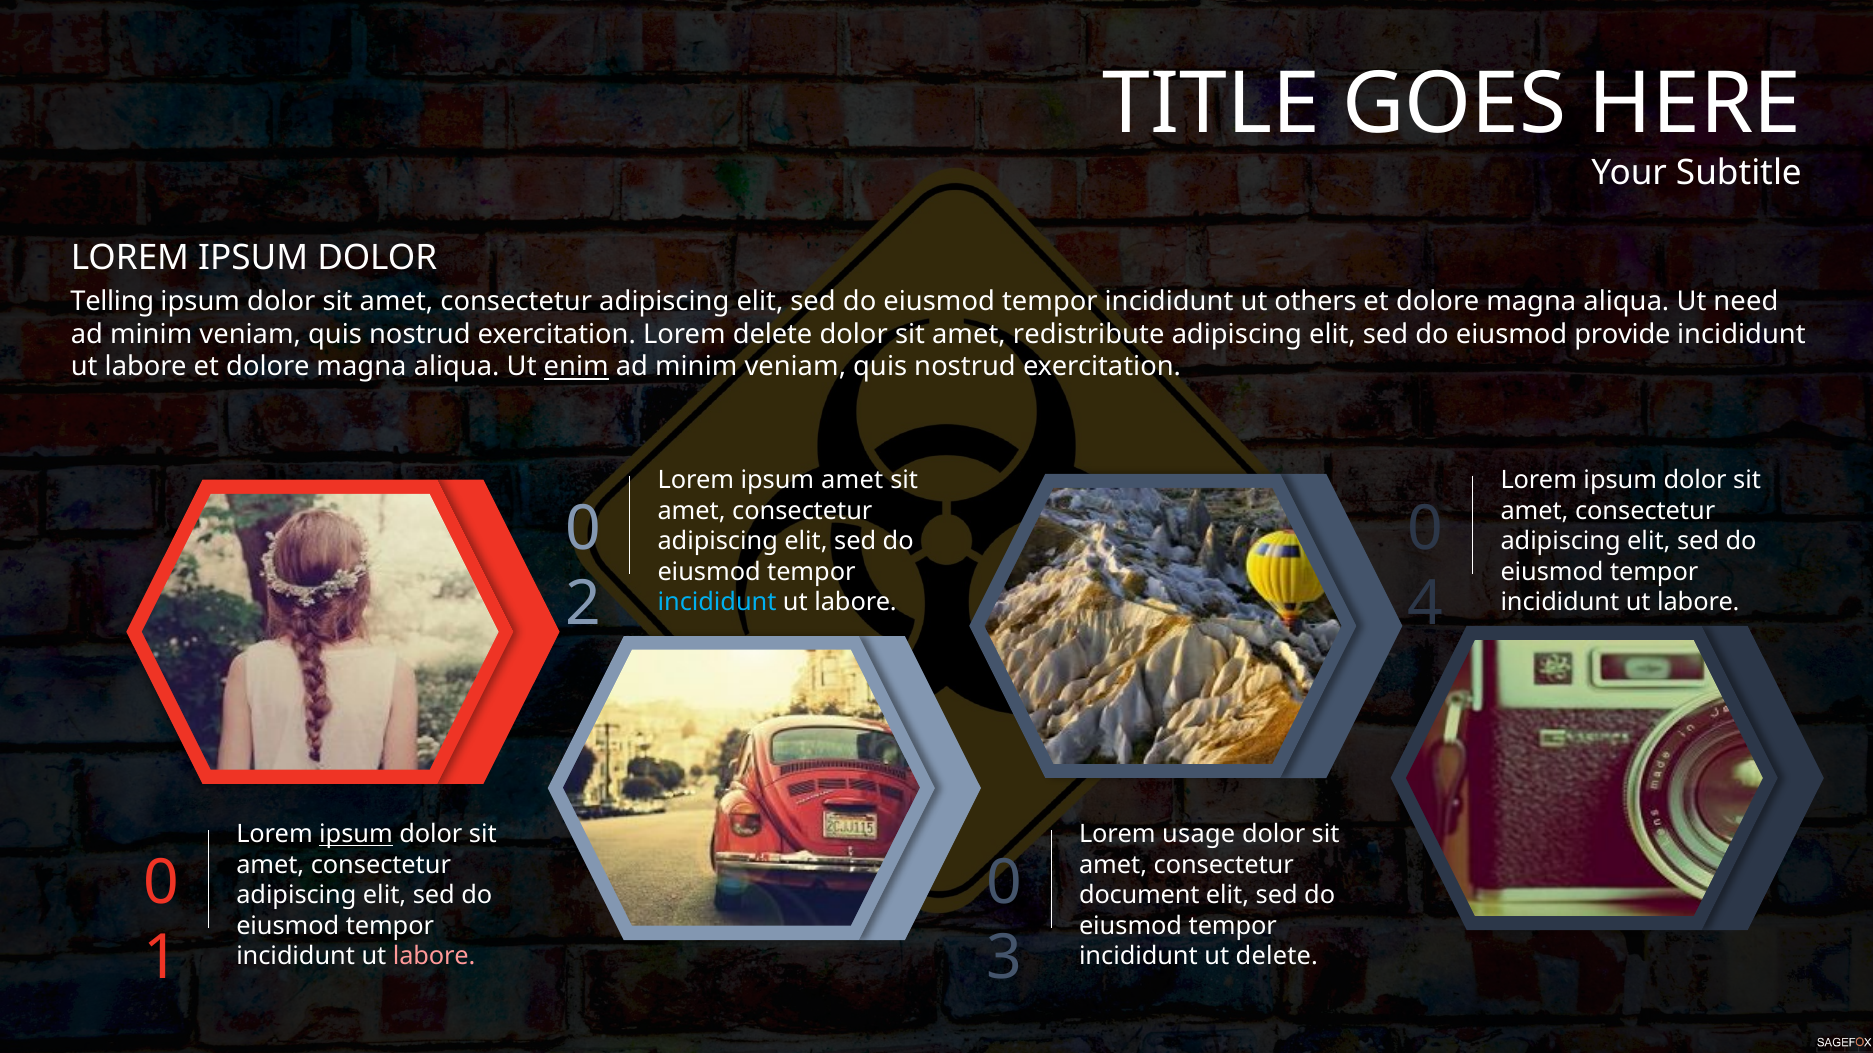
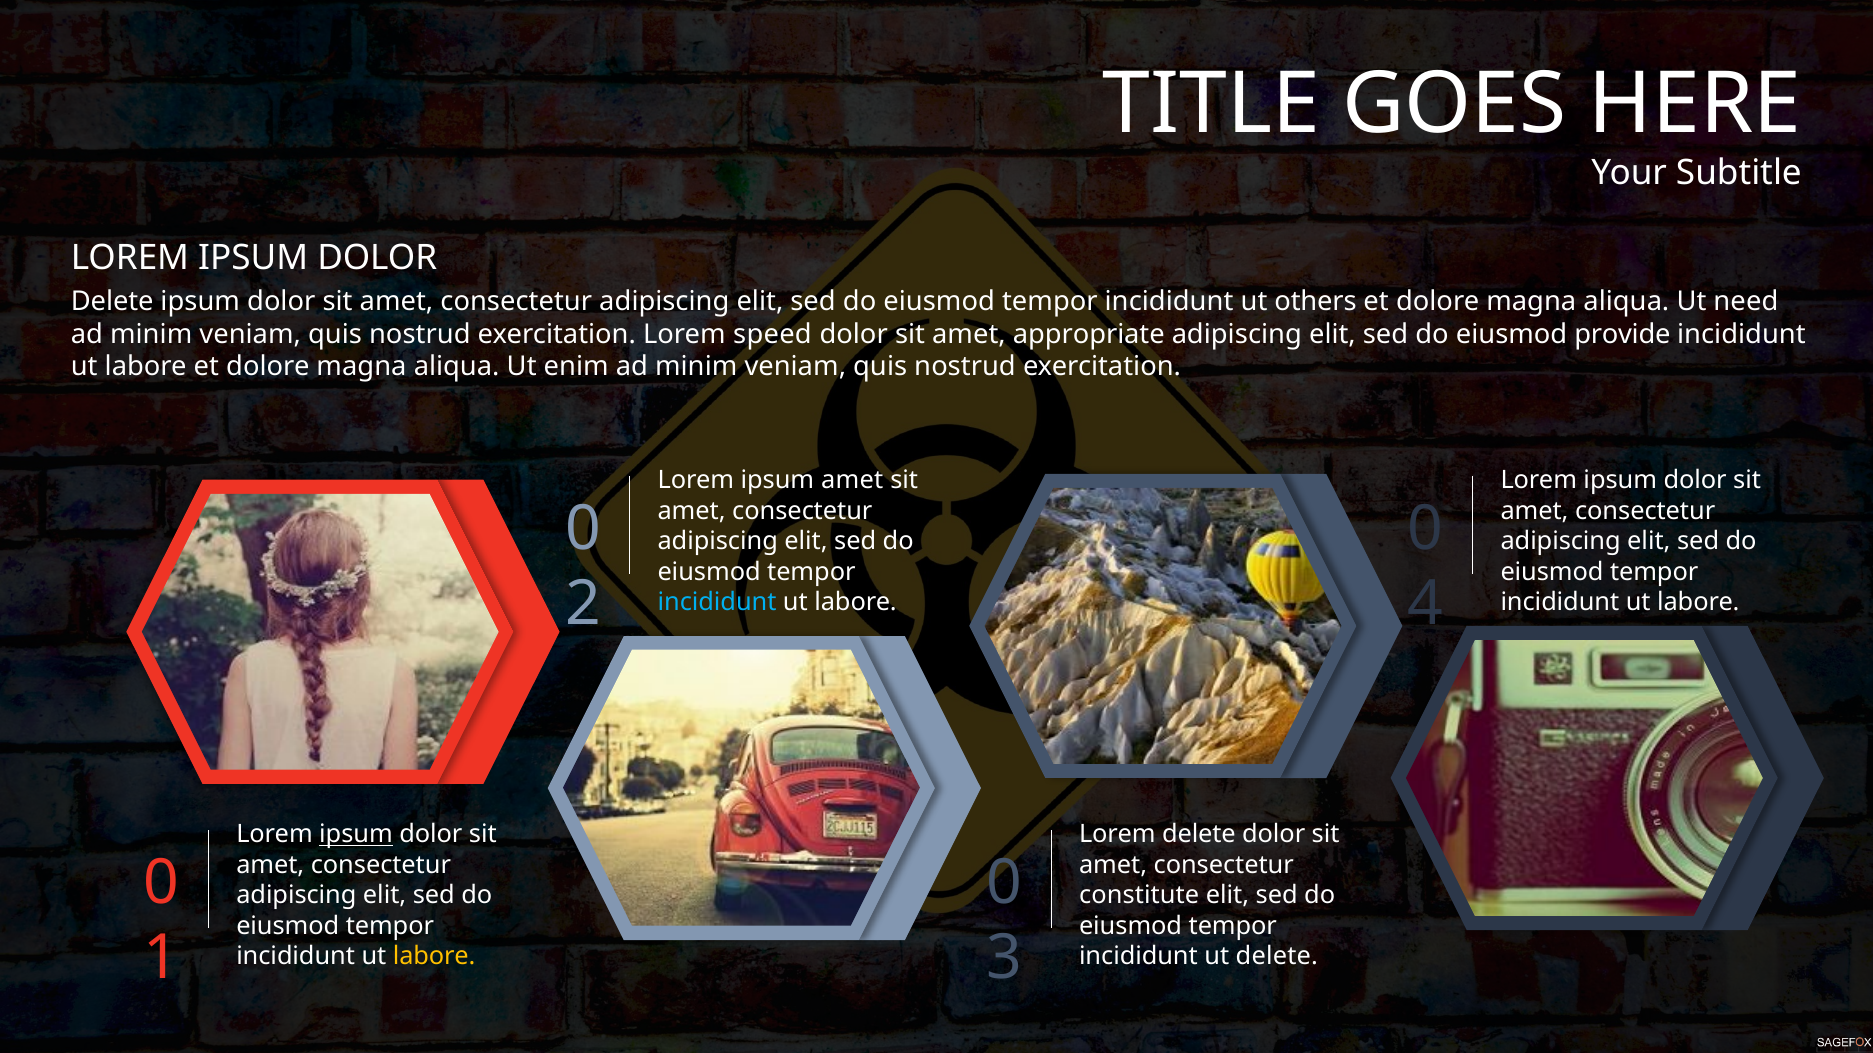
Telling at (112, 302): Telling -> Delete
Lorem delete: delete -> speed
redistribute: redistribute -> appropriate
enim underline: present -> none
Lorem usage: usage -> delete
document: document -> constitute
labore at (434, 957) colour: pink -> yellow
